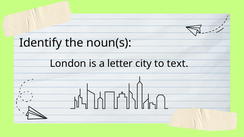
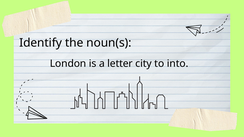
text: text -> into
